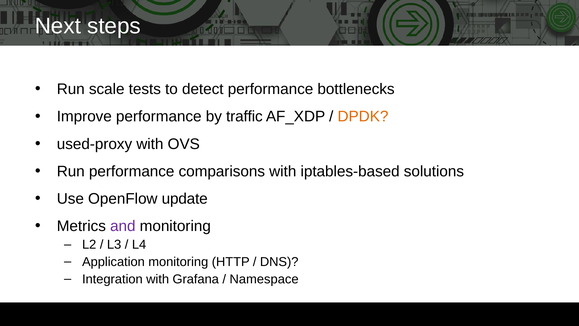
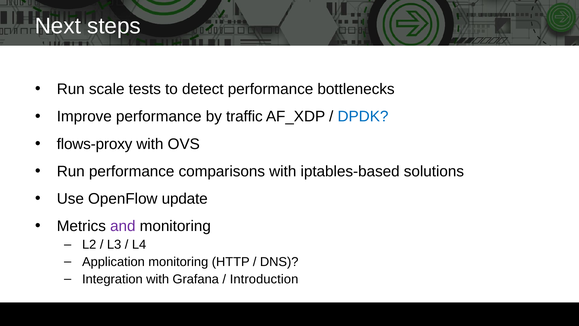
DPDK colour: orange -> blue
used-proxy: used-proxy -> flows-proxy
Namespace: Namespace -> Introduction
